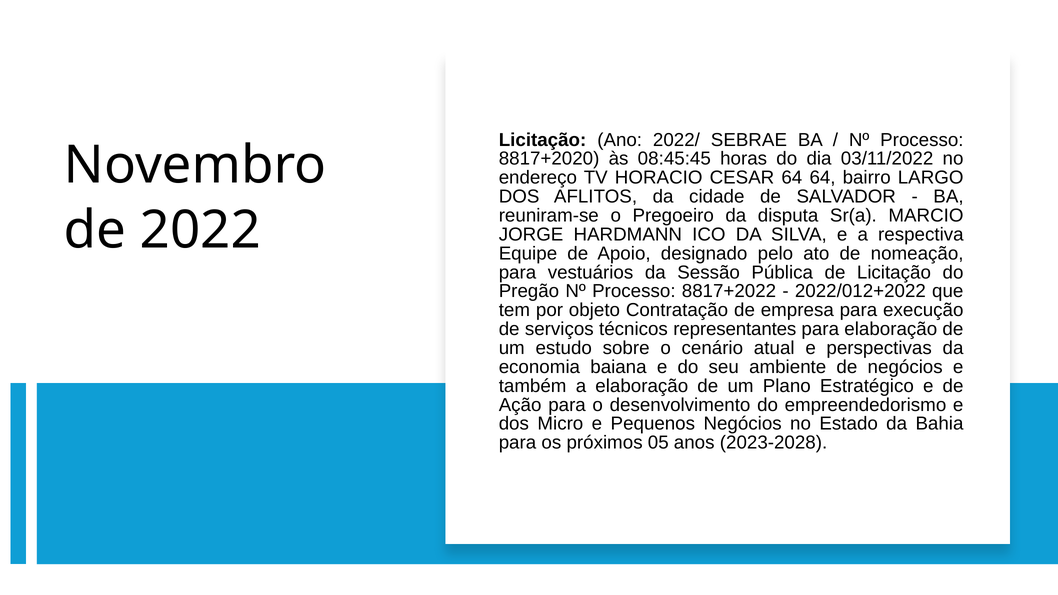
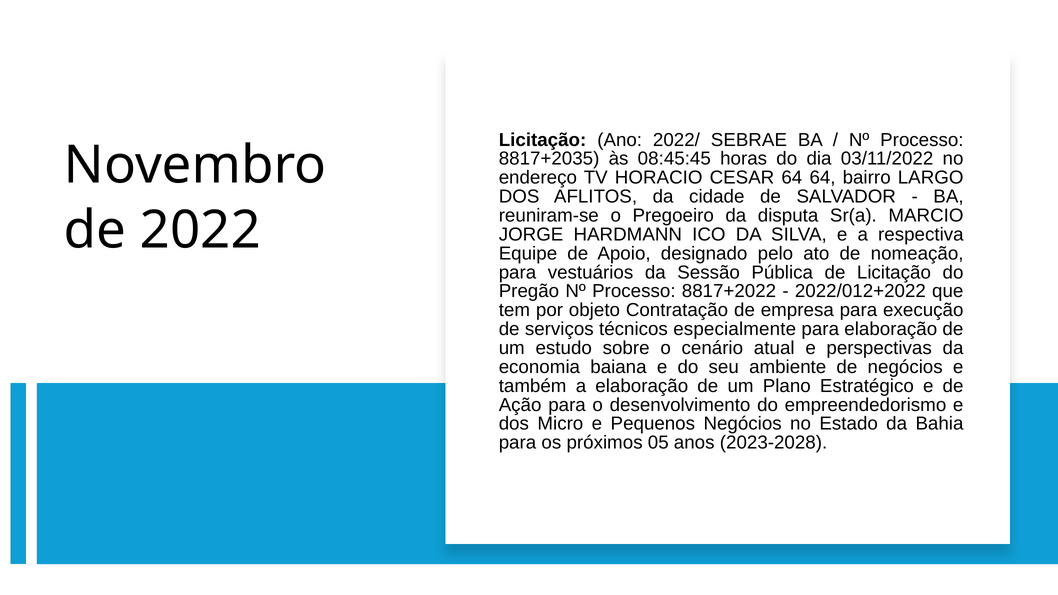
8817+2020: 8817+2020 -> 8817+2035
representantes: representantes -> especialmente
